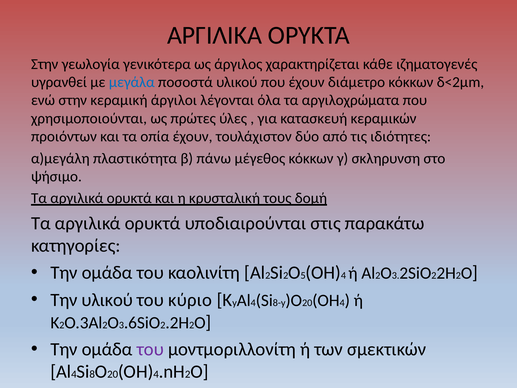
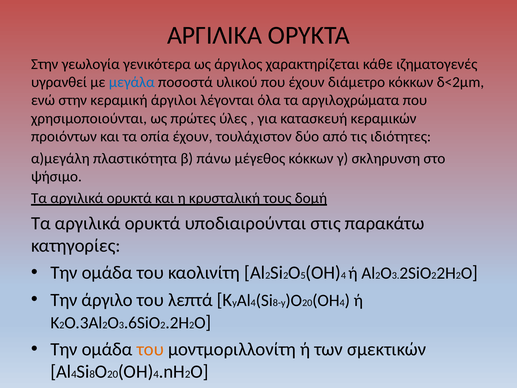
Την υλικού: υλικού -> άργιλο
κύριο: κύριο -> λεπτά
του at (150, 349) colour: purple -> orange
